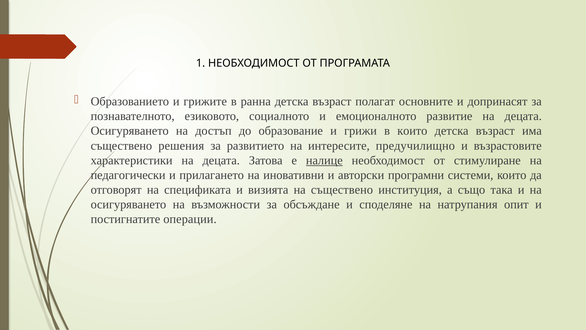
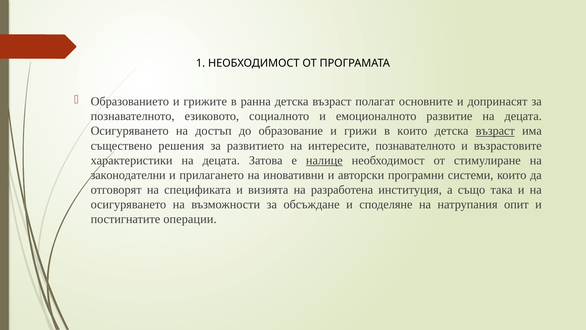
възраст at (495, 131) underline: none -> present
интересите предучилищно: предучилищно -> познавателното
педагогически: педагогически -> законодателни
на съществено: съществено -> разработена
